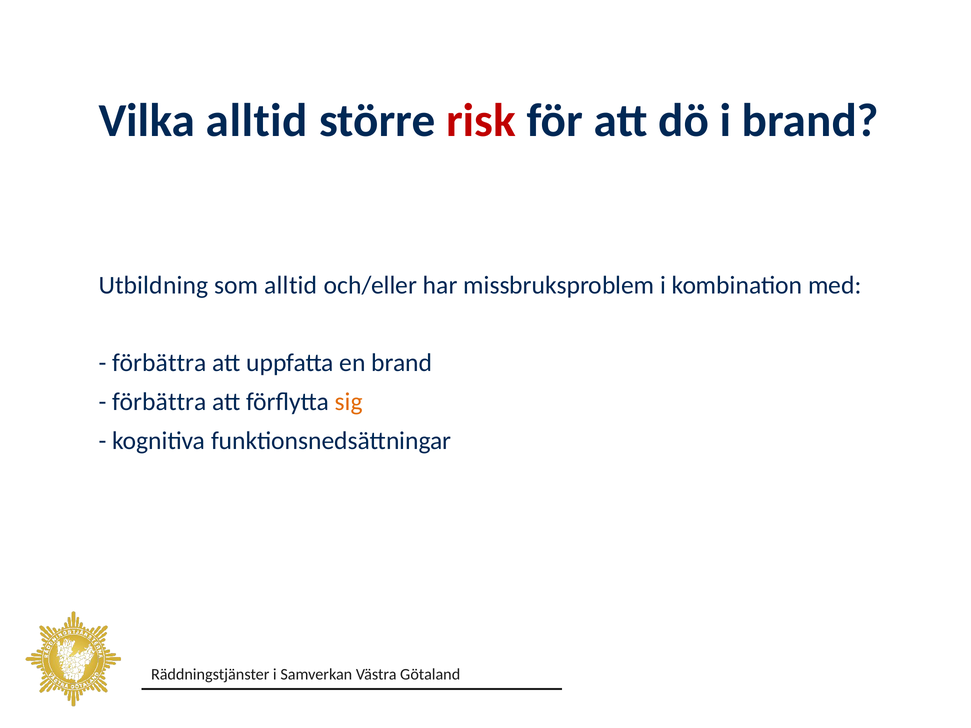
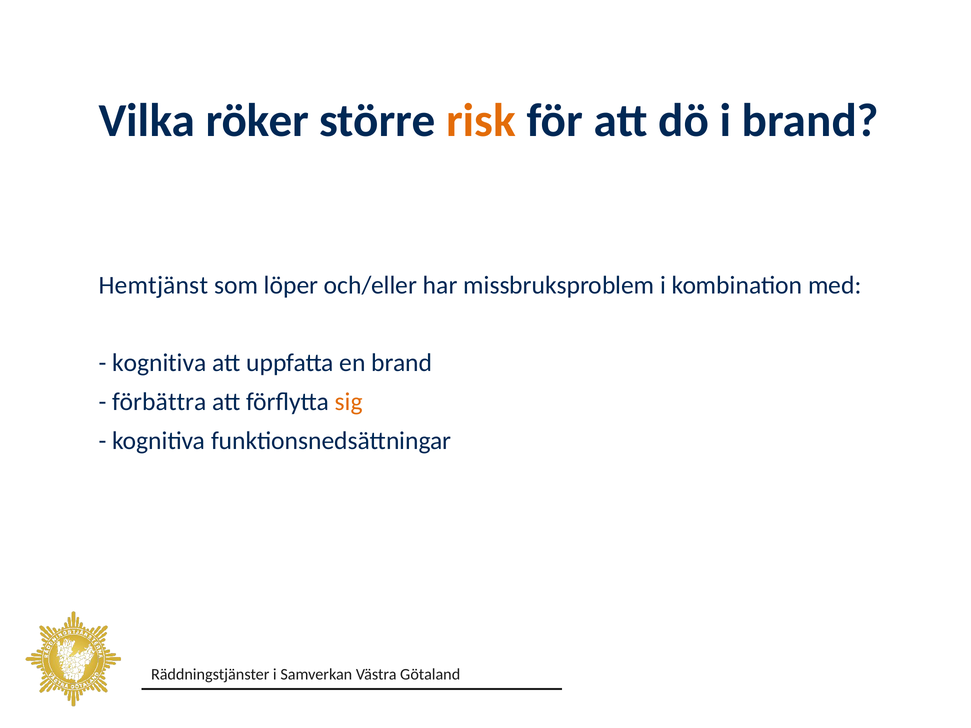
Vilka alltid: alltid -> röker
risk colour: red -> orange
Utbildning: Utbildning -> Hemtjänst
som alltid: alltid -> löper
förbättra at (159, 363): förbättra -> kognitiva
